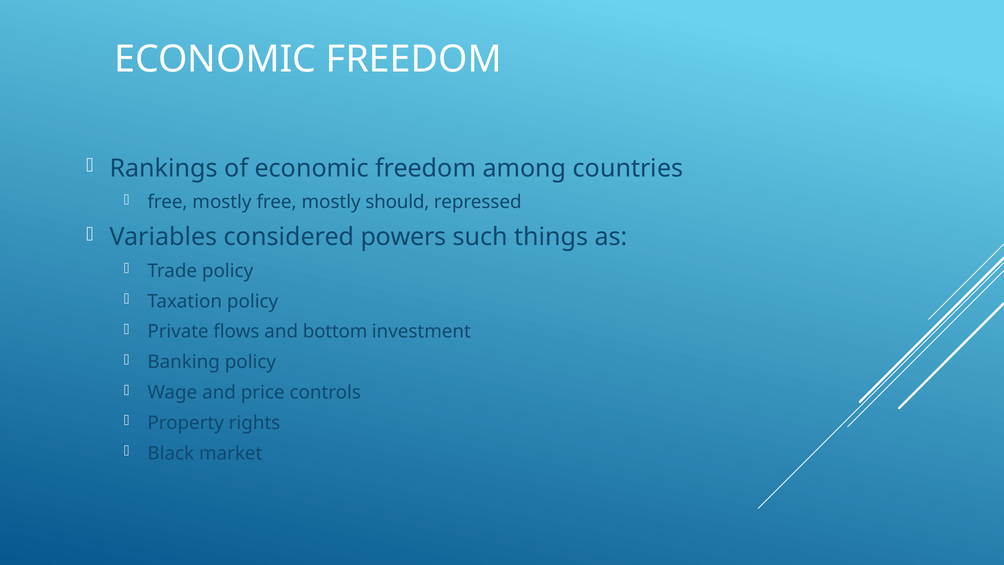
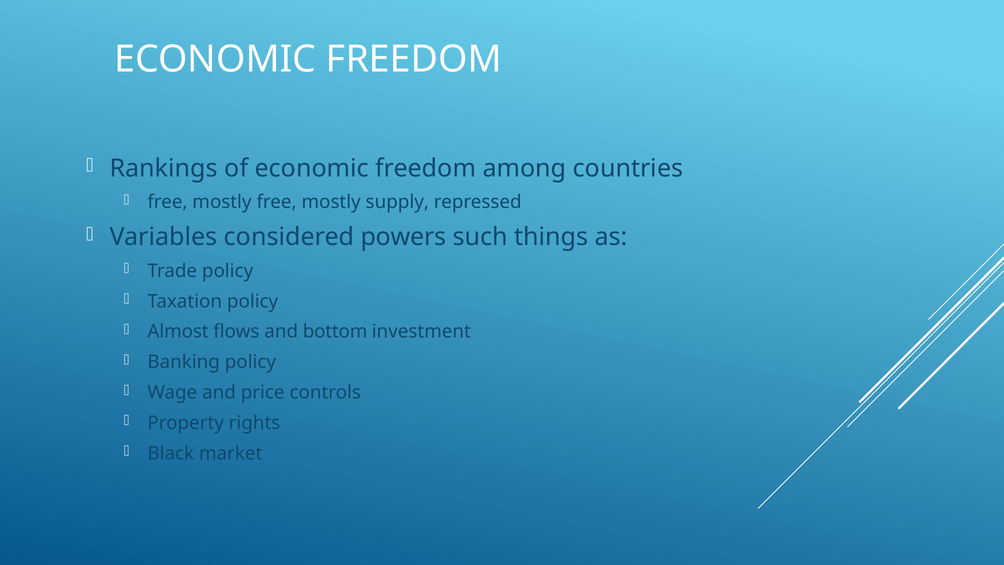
should: should -> supply
Private: Private -> Almost
